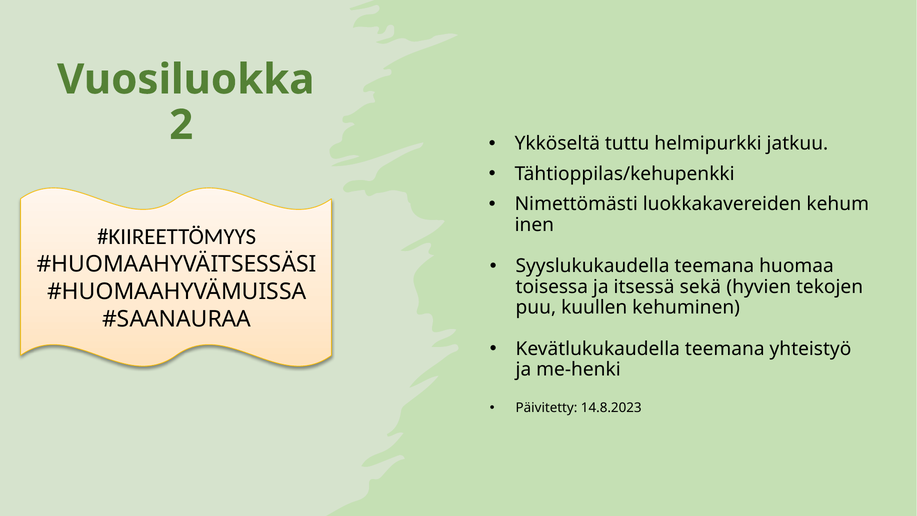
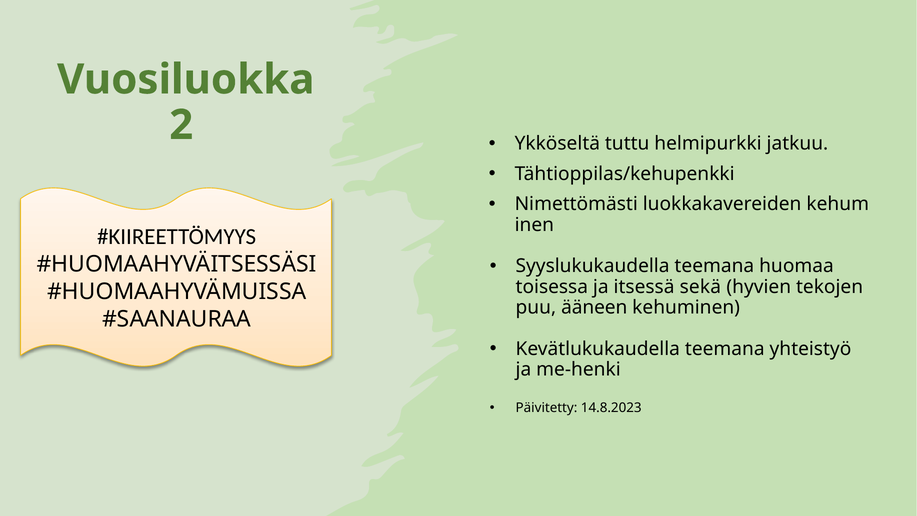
kuullen: kuullen -> ääneen
